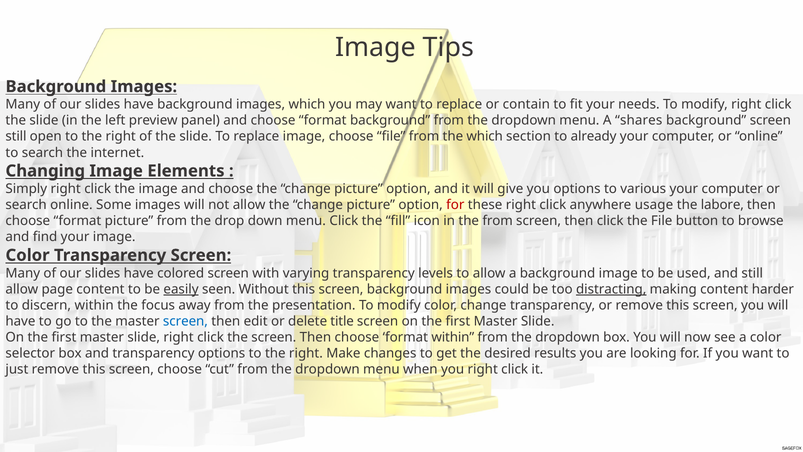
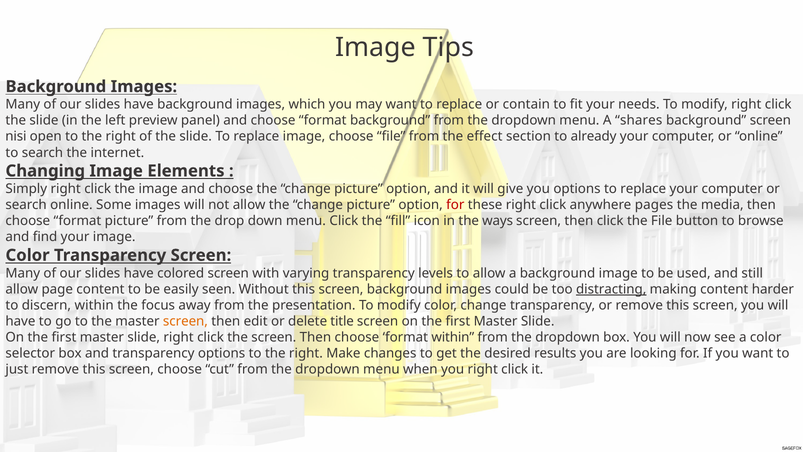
still at (16, 136): still -> nisi
the which: which -> effect
options to various: various -> replace
usage: usage -> pages
labore: labore -> media
the from: from -> ways
easily underline: present -> none
screen at (185, 321) colour: blue -> orange
